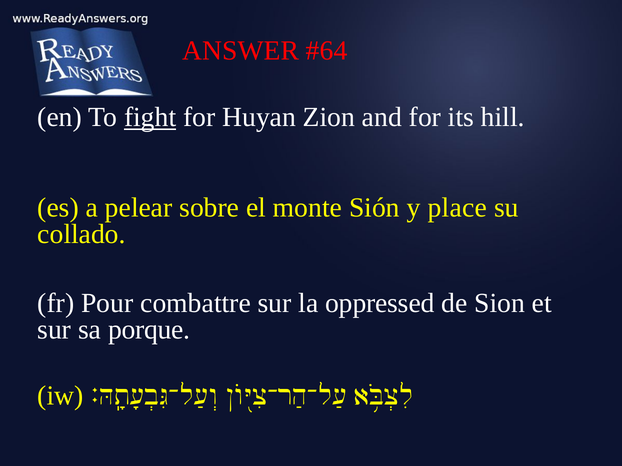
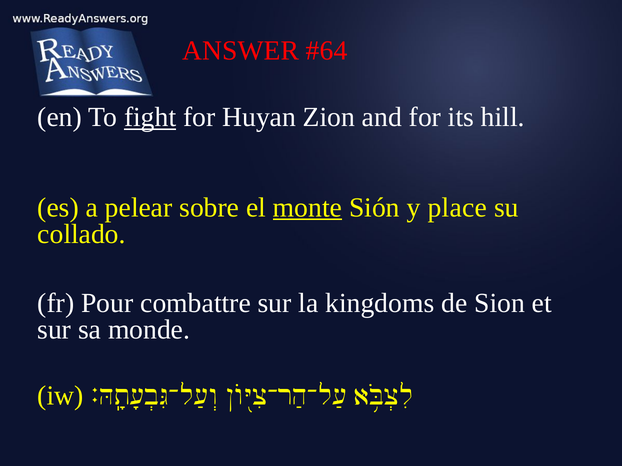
monte underline: none -> present
oppressed: oppressed -> kingdoms
porque: porque -> monde
